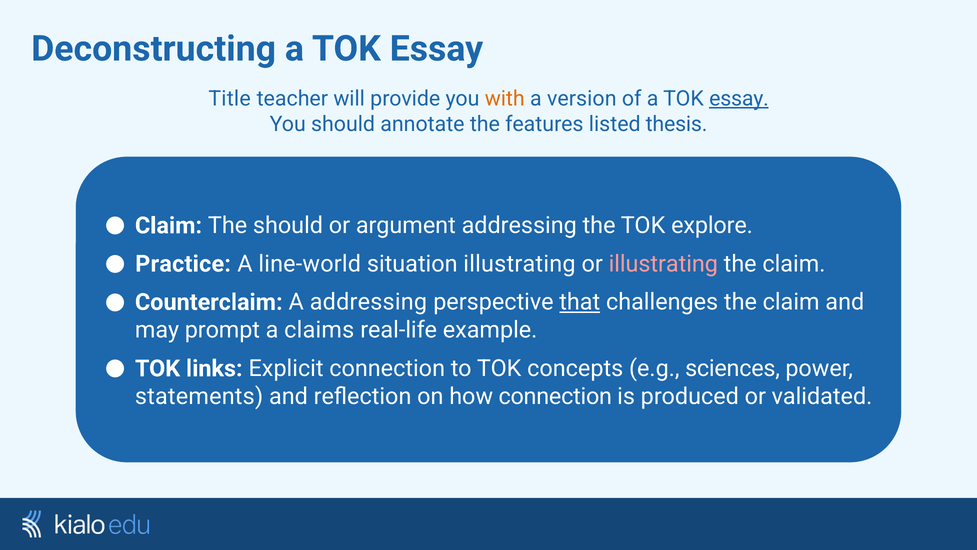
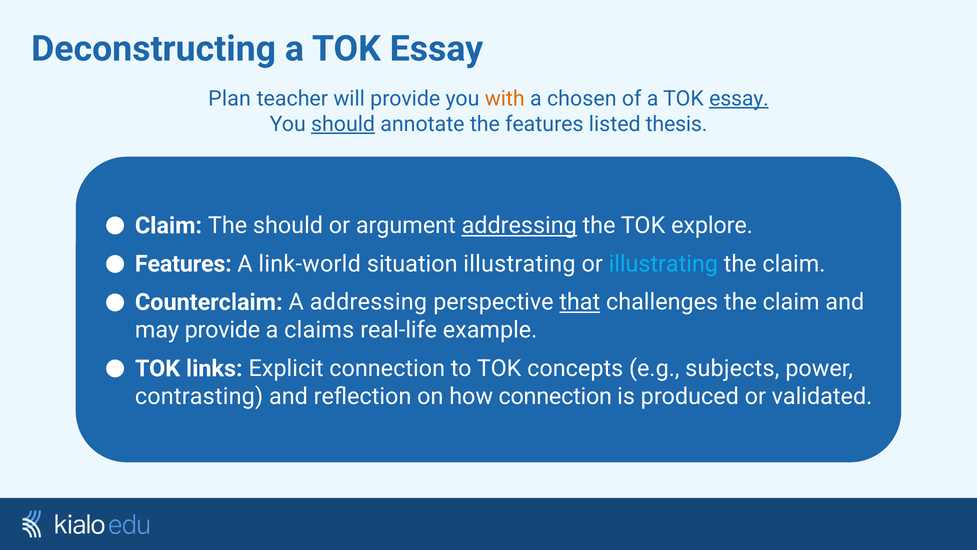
Title: Title -> Plan
version: version -> chosen
should at (343, 124) underline: none -> present
addressing at (519, 225) underline: none -> present
Practice at (183, 264): Practice -> Features
line-world: line-world -> link-world
illustrating at (663, 264) colour: pink -> light blue
may prompt: prompt -> provide
sciences: sciences -> subjects
statements: statements -> contrasting
